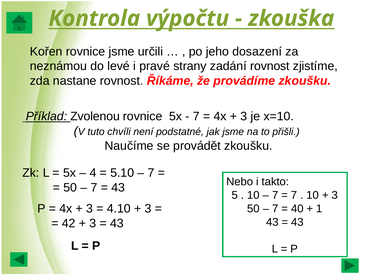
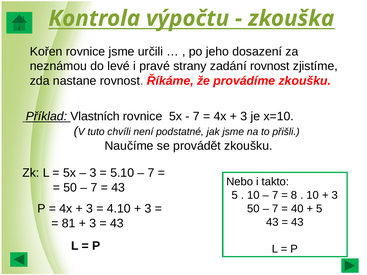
Zvolenou: Zvolenou -> Vlastních
4 at (93, 173): 4 -> 3
7 at (294, 195): 7 -> 8
1 at (319, 209): 1 -> 5
42: 42 -> 81
